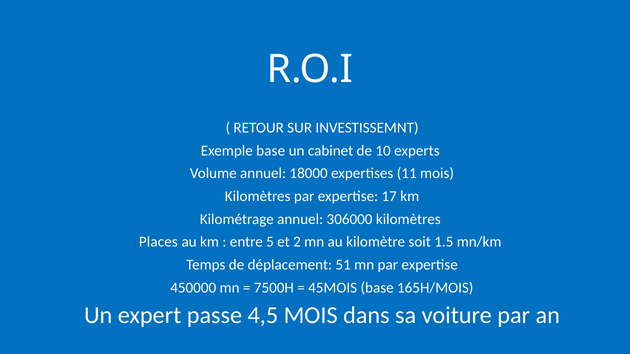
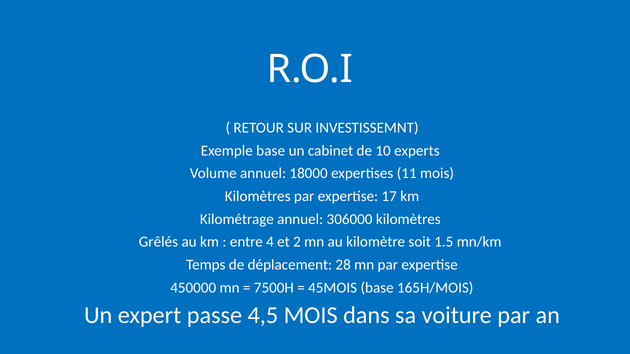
Places: Places -> Grêlés
5: 5 -> 4
51: 51 -> 28
